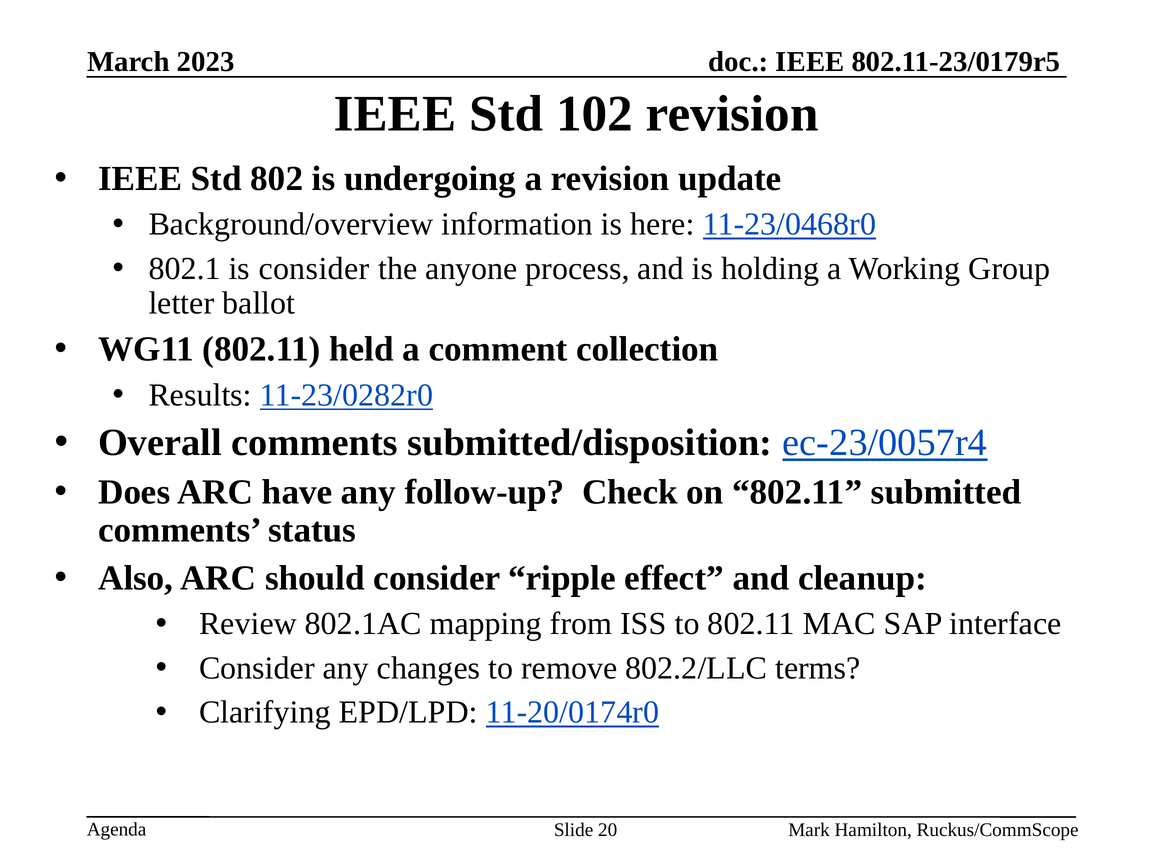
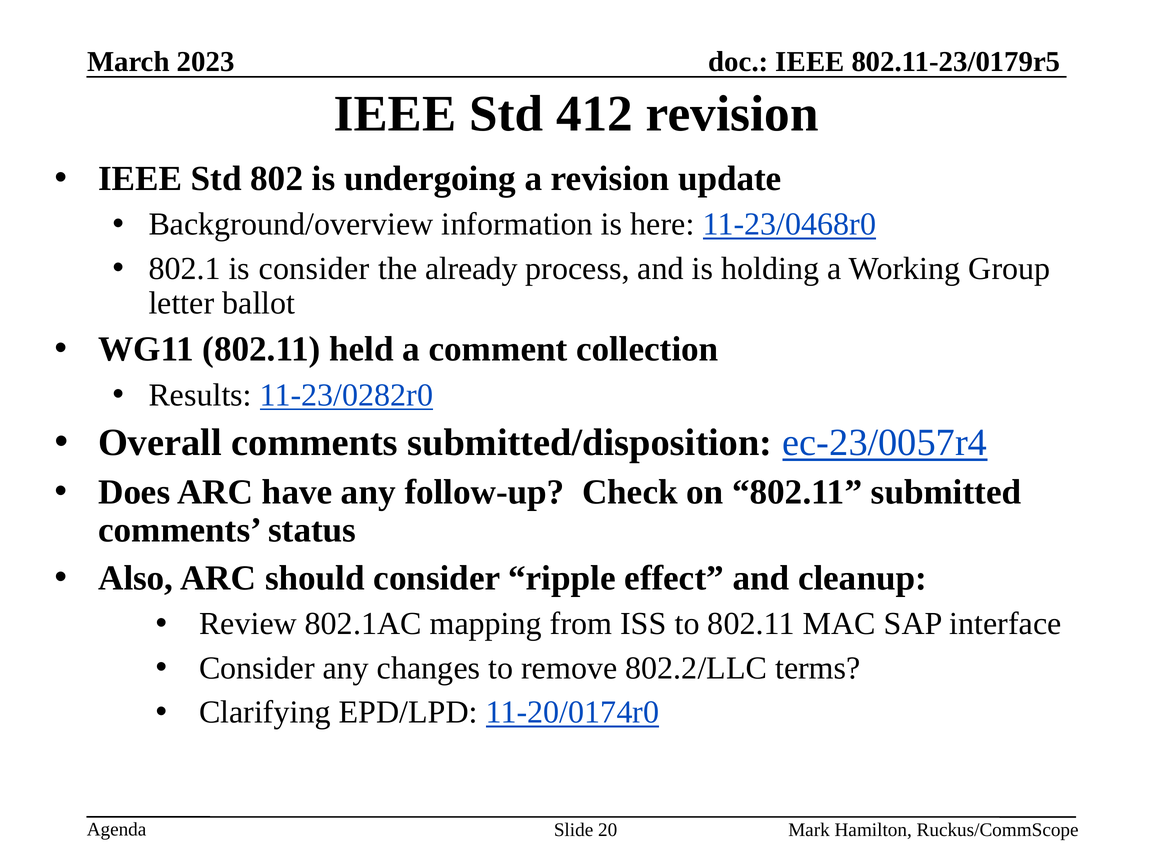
102: 102 -> 412
anyone: anyone -> already
